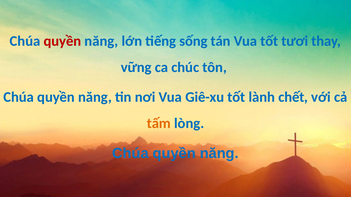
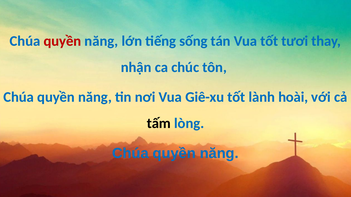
vững: vững -> nhận
chết: chết -> hoài
tấm colour: orange -> black
